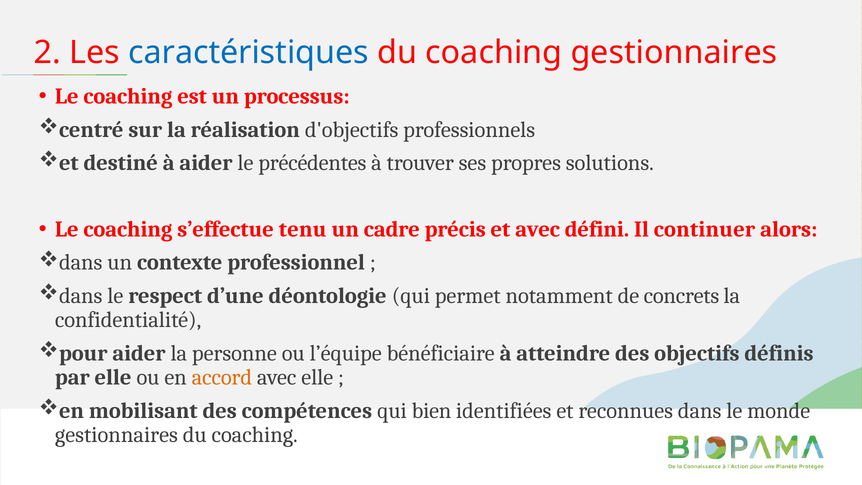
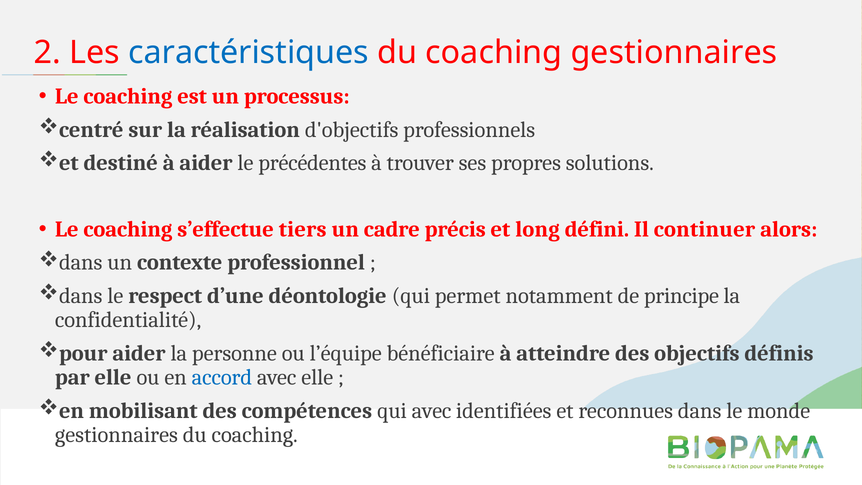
tenu: tenu -> tiers
et avec: avec -> long
concrets: concrets -> principe
accord colour: orange -> blue
qui bien: bien -> avec
